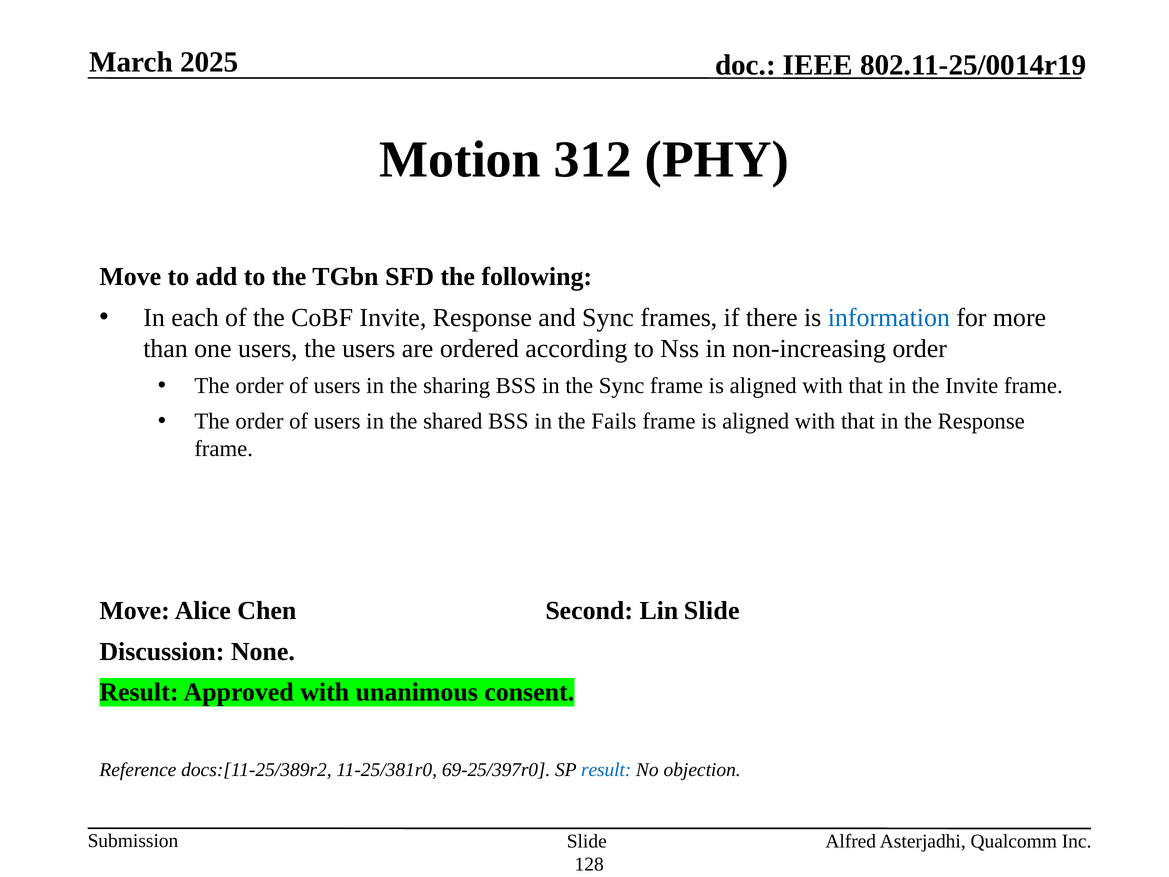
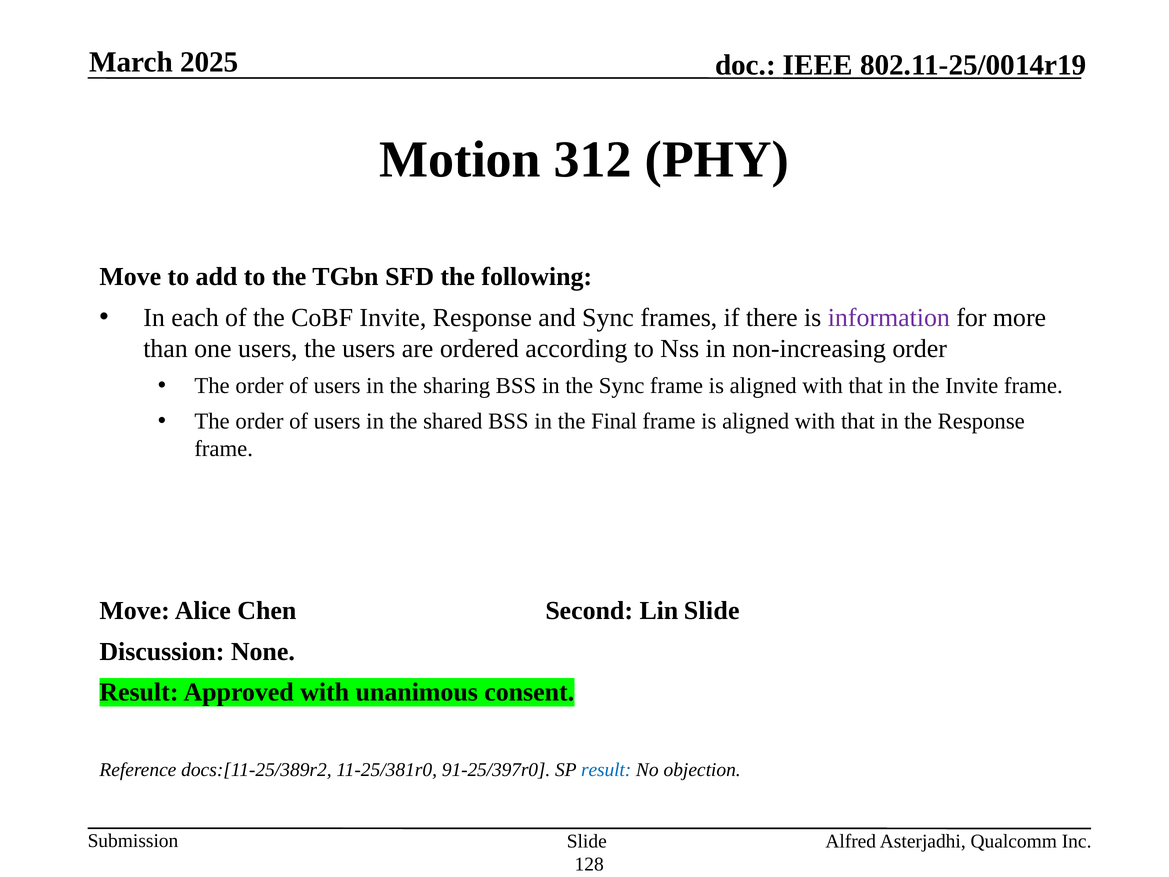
information colour: blue -> purple
Fails: Fails -> Final
69-25/397r0: 69-25/397r0 -> 91-25/397r0
